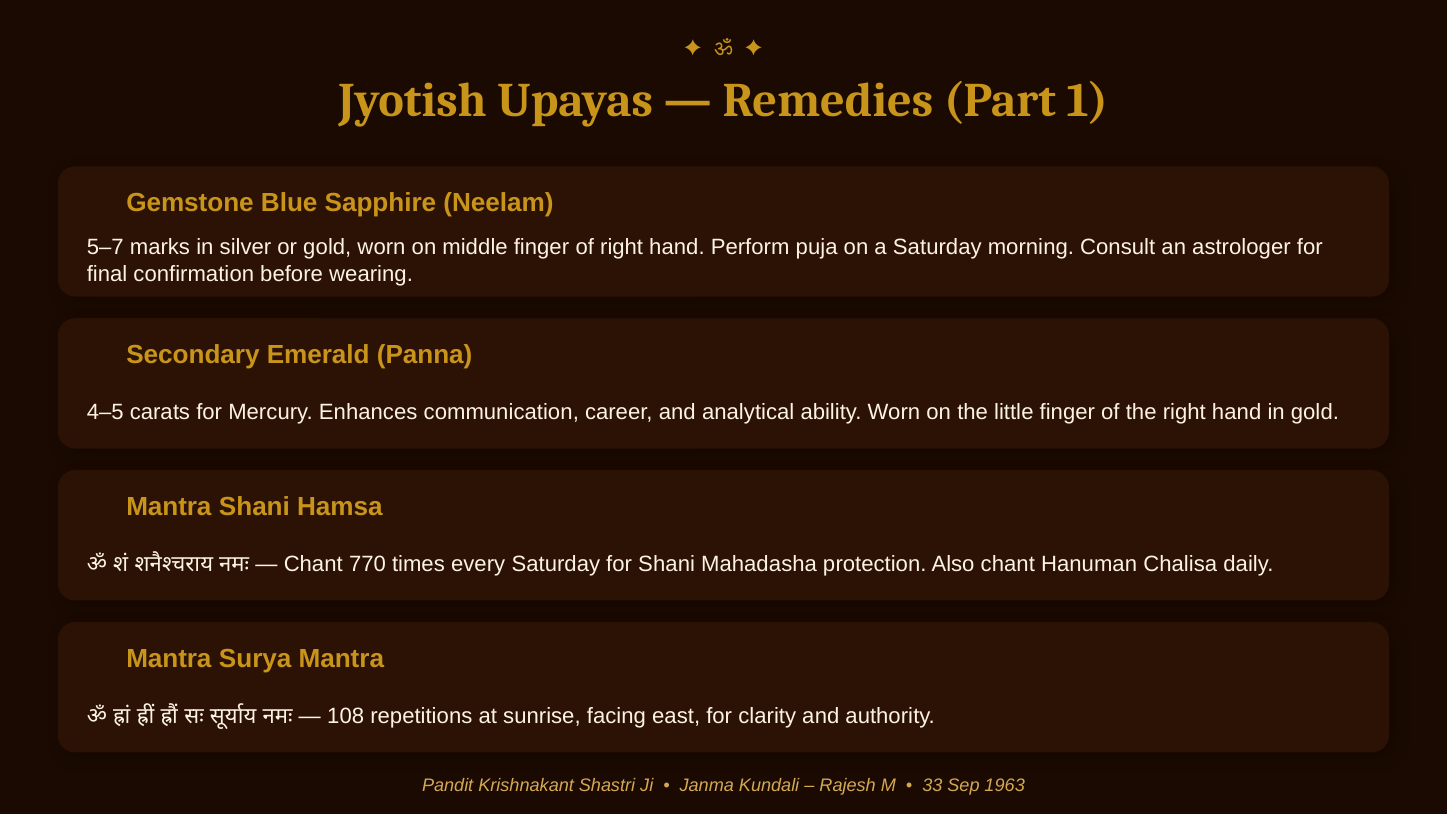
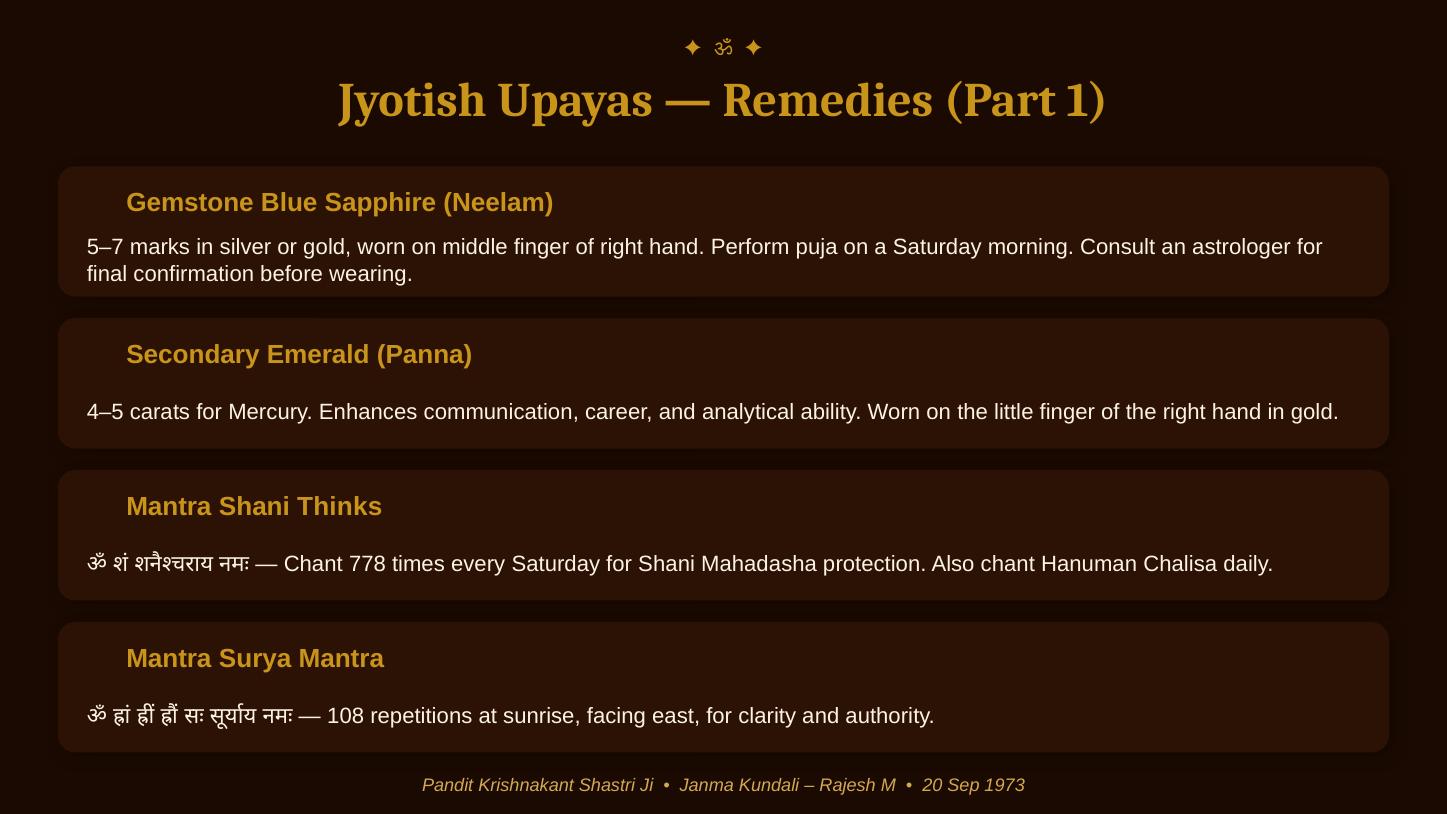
Hamsa: Hamsa -> Thinks
770: 770 -> 778
33: 33 -> 20
1963: 1963 -> 1973
